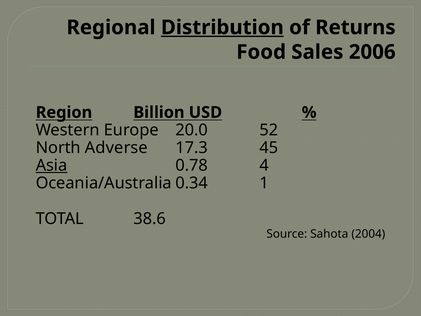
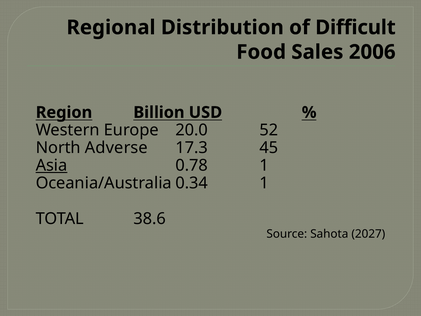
Distribution underline: present -> none
Returns: Returns -> Difficult
0.78 4: 4 -> 1
2004: 2004 -> 2027
